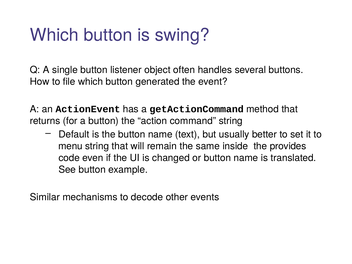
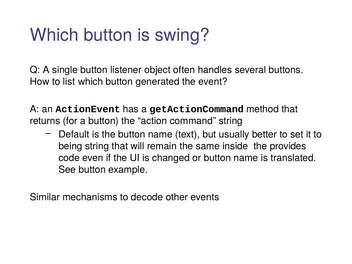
file: file -> list
menu: menu -> being
